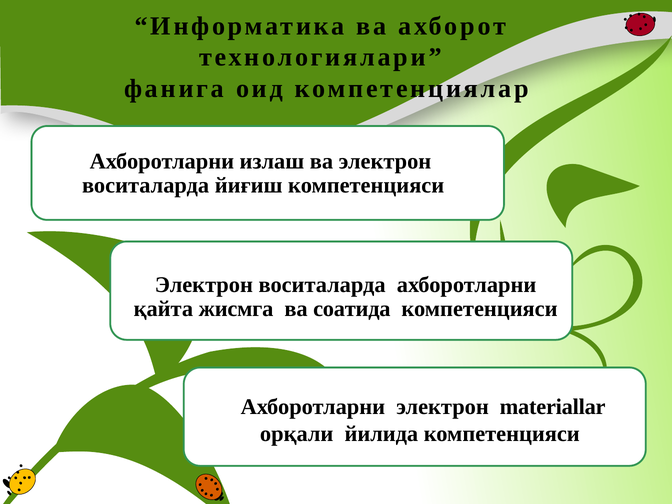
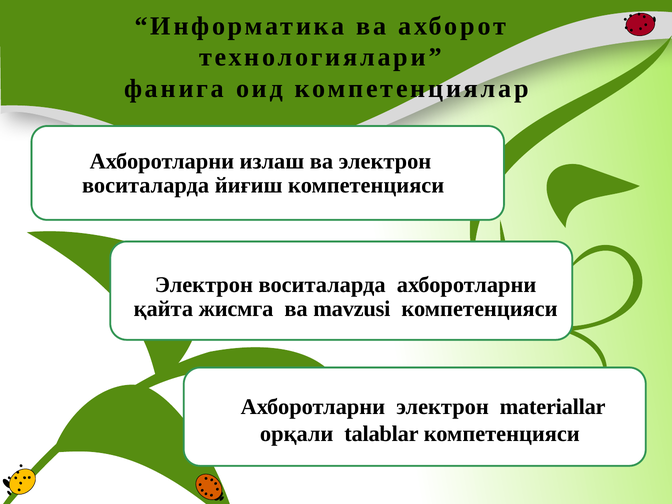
соатида: соатида -> mavzusi
йилида: йилида -> talablar
